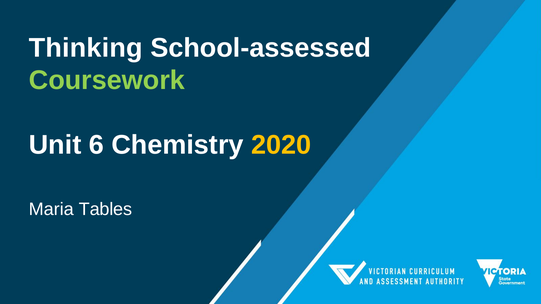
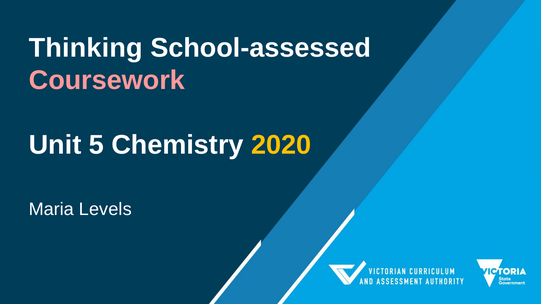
Coursework colour: light green -> pink
6: 6 -> 5
Tables: Tables -> Levels
